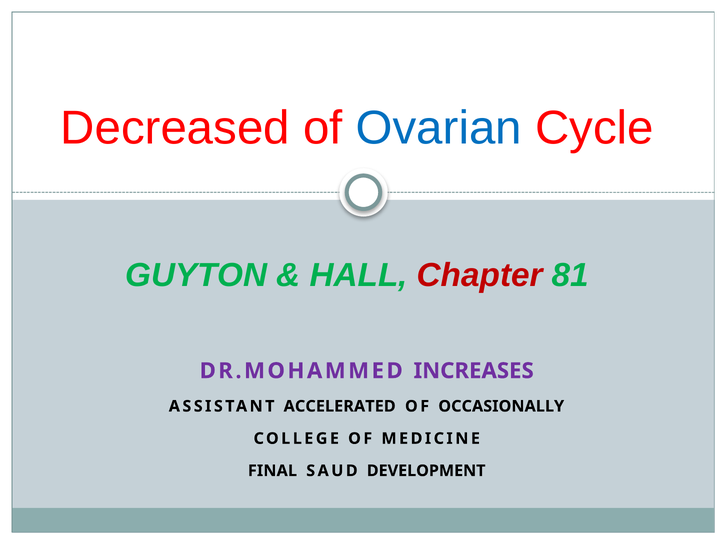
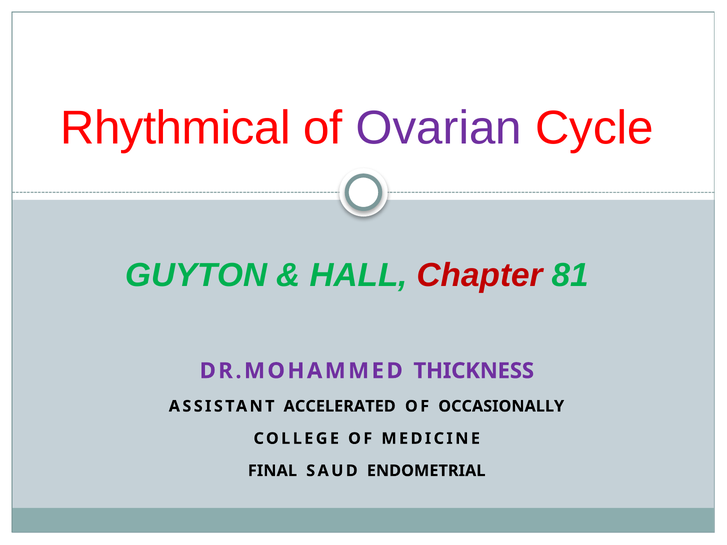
Decreased: Decreased -> Rhythmical
Ovarian colour: blue -> purple
INCREASES: INCREASES -> THICKNESS
DEVELOPMENT: DEVELOPMENT -> ENDOMETRIAL
